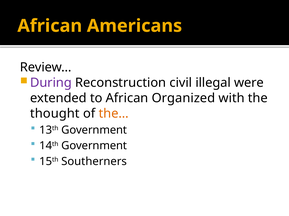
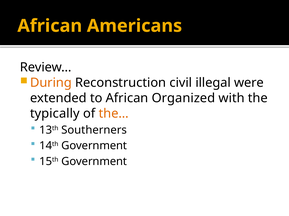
During colour: purple -> orange
thought: thought -> typically
13th Government: Government -> Southerners
15th Southerners: Southerners -> Government
